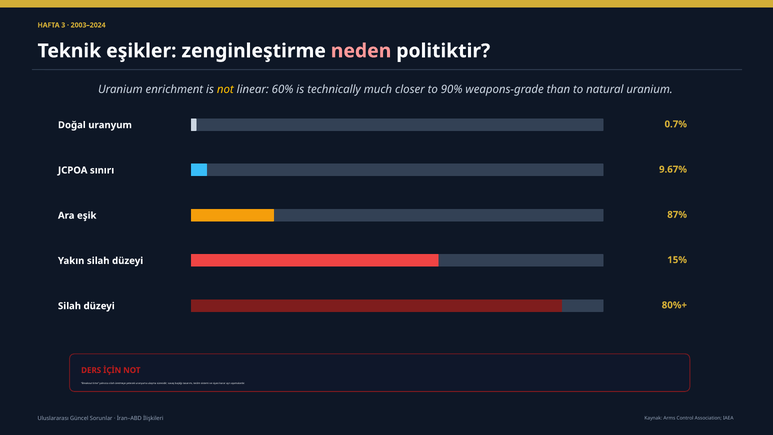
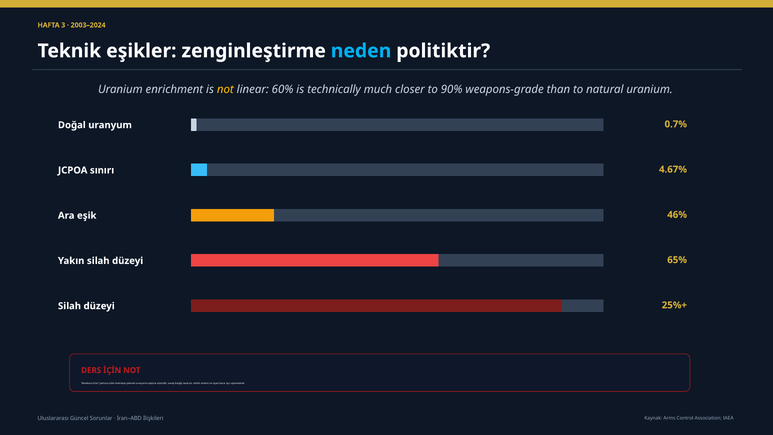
neden colour: pink -> light blue
9.67%: 9.67% -> 4.67%
87%: 87% -> 46%
15%: 15% -> 65%
80%+: 80%+ -> 25%+
